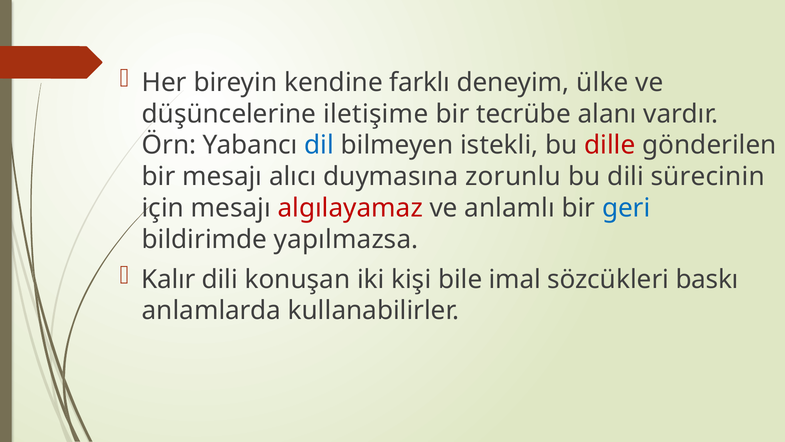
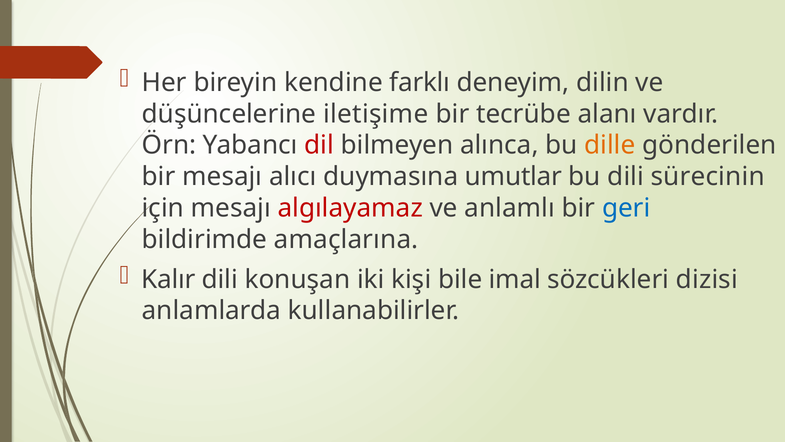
ülke: ülke -> dilin
dil colour: blue -> red
istekli: istekli -> alınca
dille colour: red -> orange
zorunlu: zorunlu -> umutlar
yapılmazsa: yapılmazsa -> amaçlarına
baskı: baskı -> dizisi
